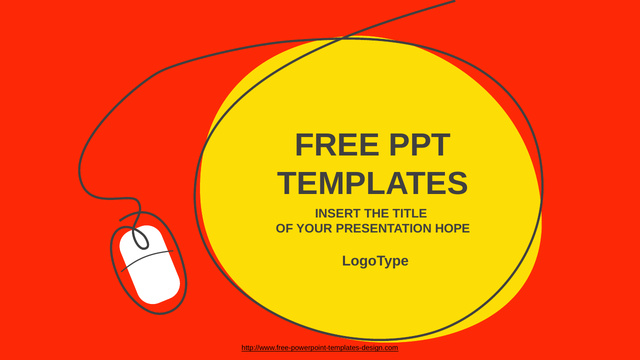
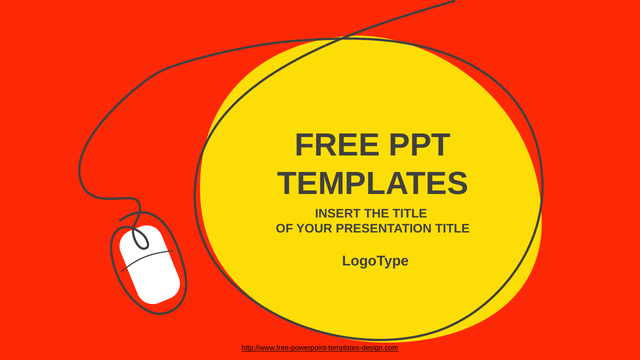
PRESENTATION HOPE: HOPE -> TITLE
